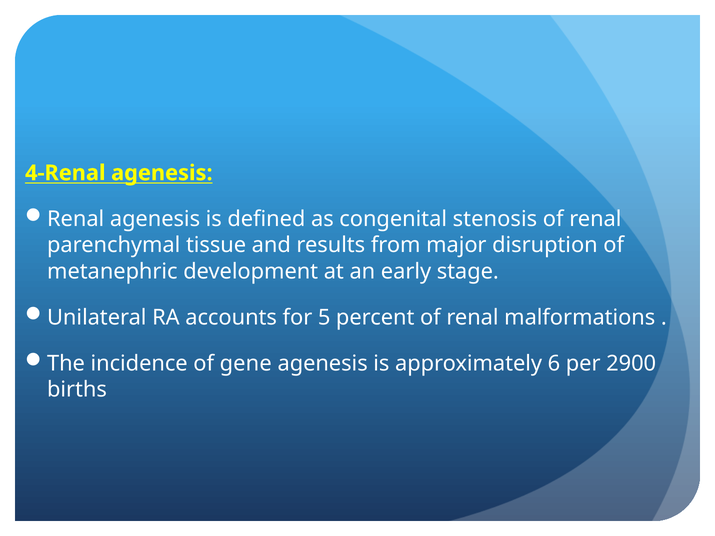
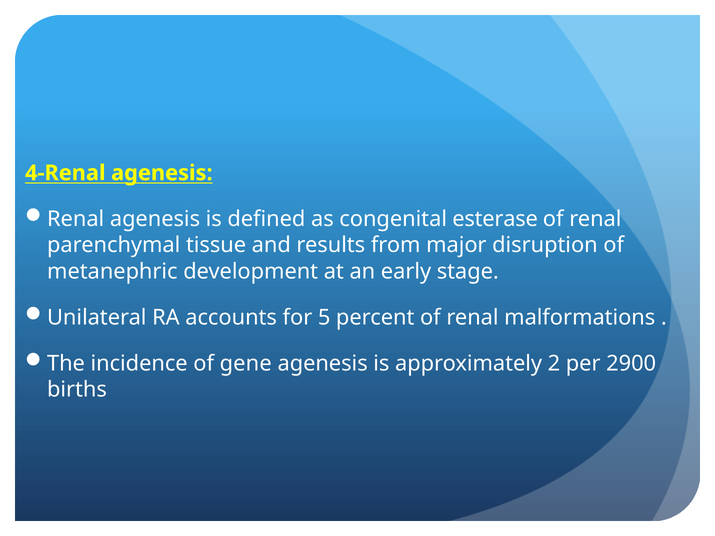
stenosis: stenosis -> esterase
6: 6 -> 2
